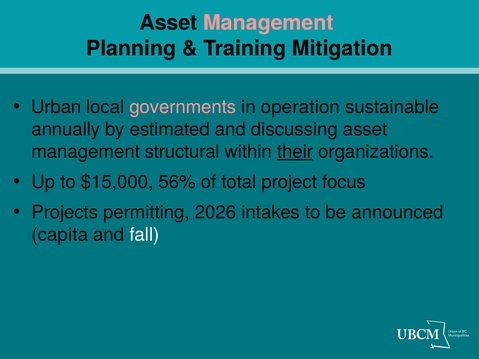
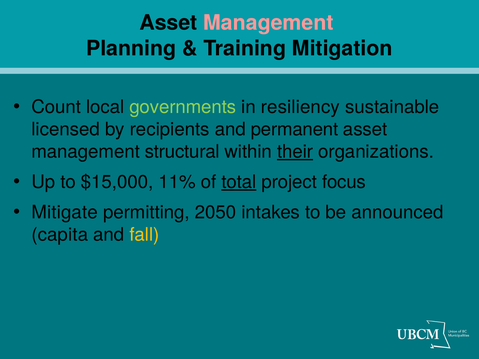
Urban: Urban -> Count
governments colour: pink -> light green
operation: operation -> resiliency
annually: annually -> licensed
estimated: estimated -> recipients
discussing: discussing -> permanent
56%: 56% -> 11%
total underline: none -> present
Projects: Projects -> Mitigate
2026: 2026 -> 2050
fall colour: white -> yellow
